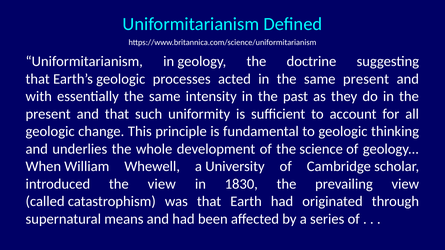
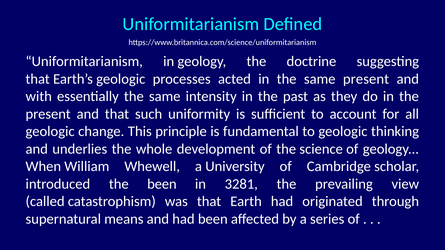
the view: view -> been
1830: 1830 -> 3281
